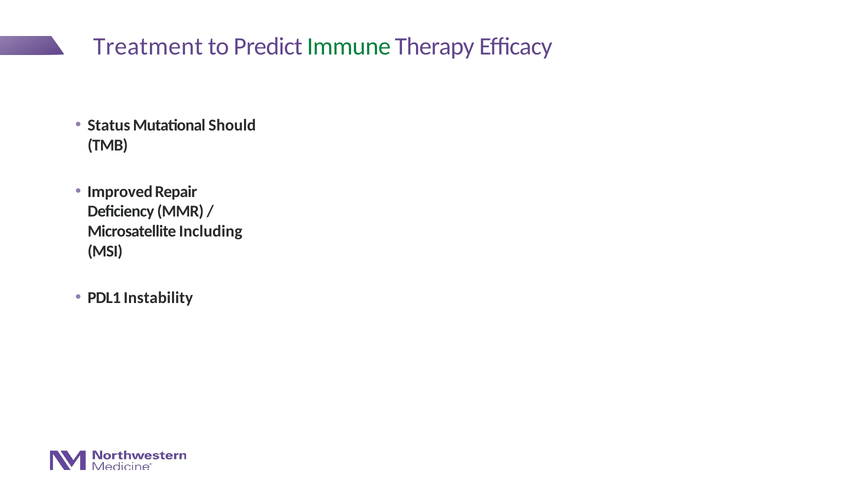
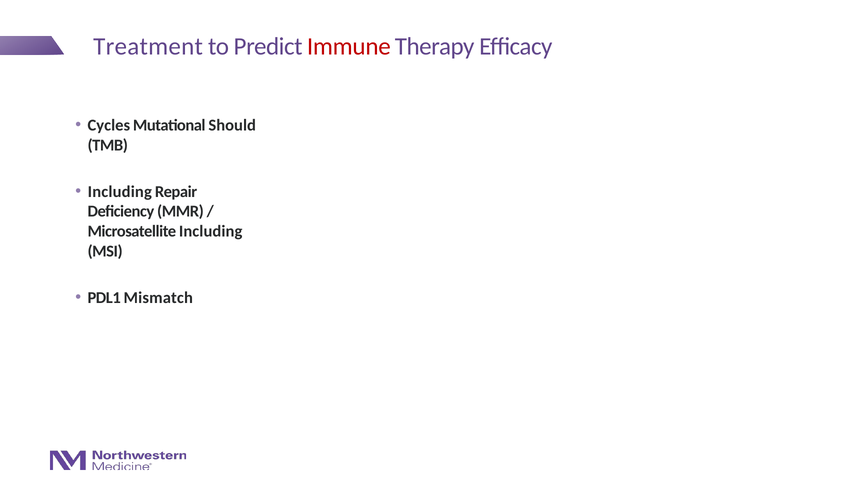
Immune colour: green -> red
Status: Status -> Cycles
Improved at (120, 192): Improved -> Including
Instability: Instability -> Mismatch
